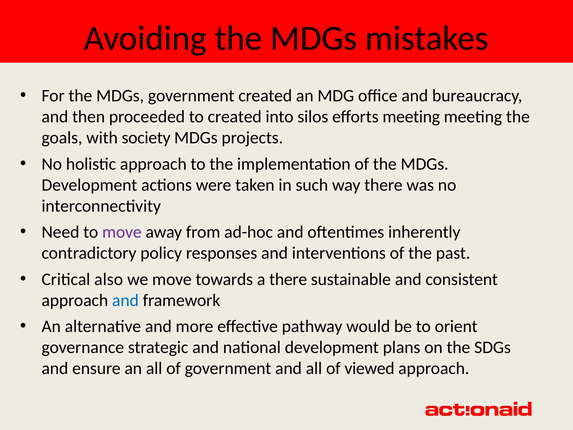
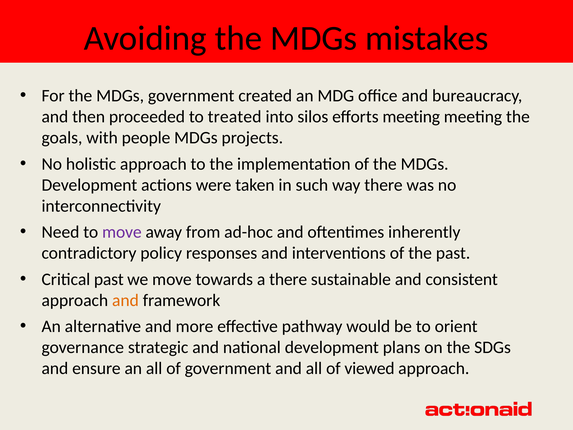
to created: created -> treated
society: society -> people
Critical also: also -> past
and at (125, 300) colour: blue -> orange
